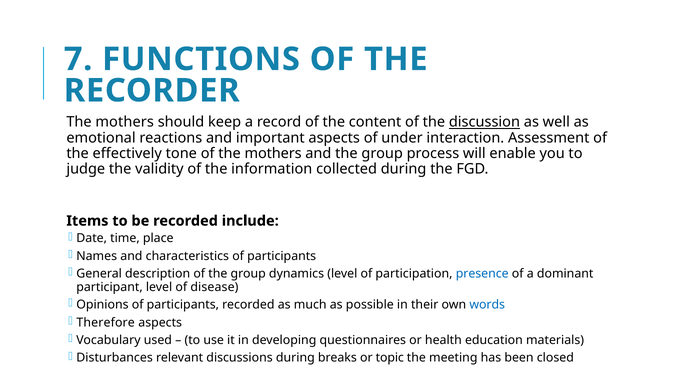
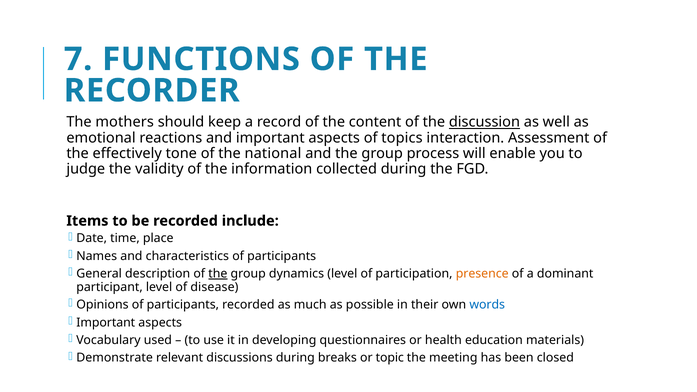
under: under -> topics
of the mothers: mothers -> national
the at (218, 274) underline: none -> present
presence colour: blue -> orange
Therefore at (106, 322): Therefore -> Important
Disturbances: Disturbances -> Demonstrate
